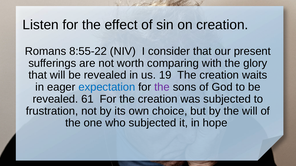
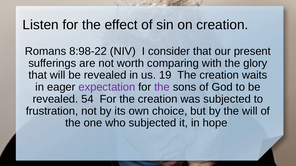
8:55-22: 8:55-22 -> 8:98-22
expectation colour: blue -> purple
61: 61 -> 54
